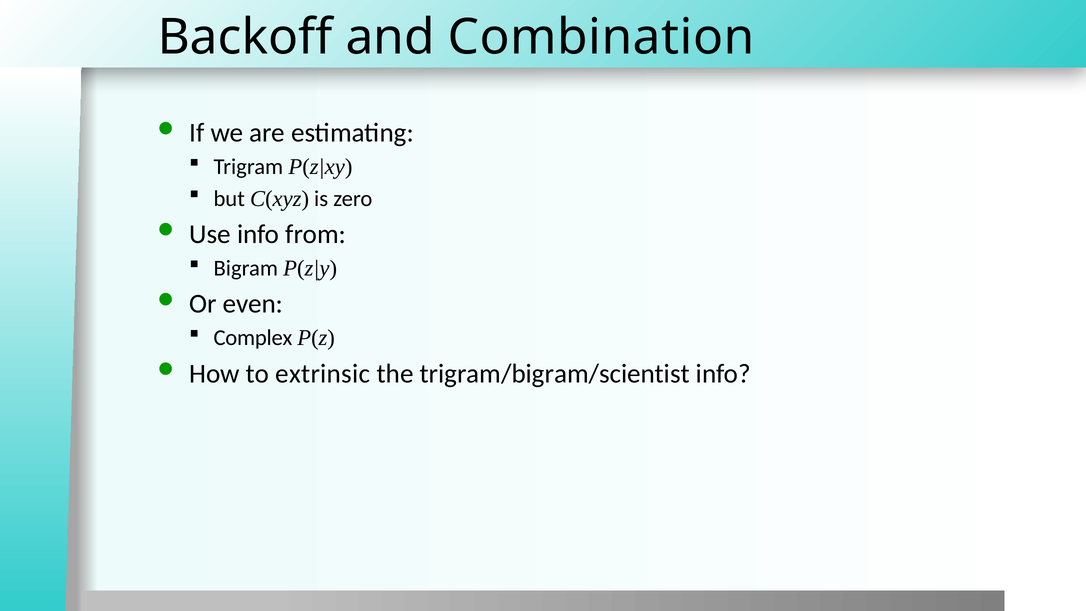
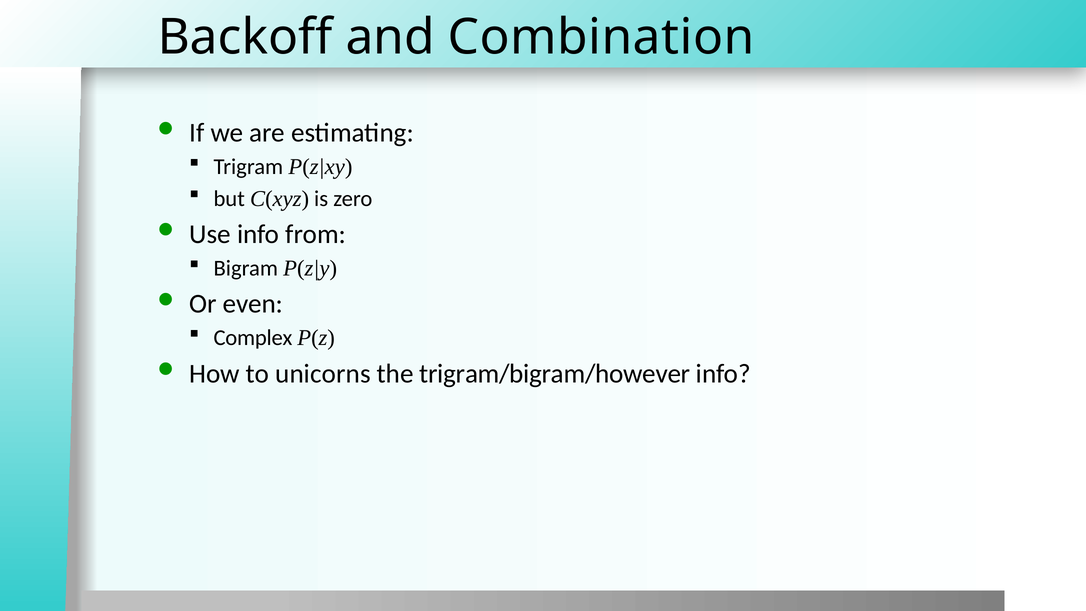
extrinsic: extrinsic -> unicorns
trigram/bigram/scientist: trigram/bigram/scientist -> trigram/bigram/however
